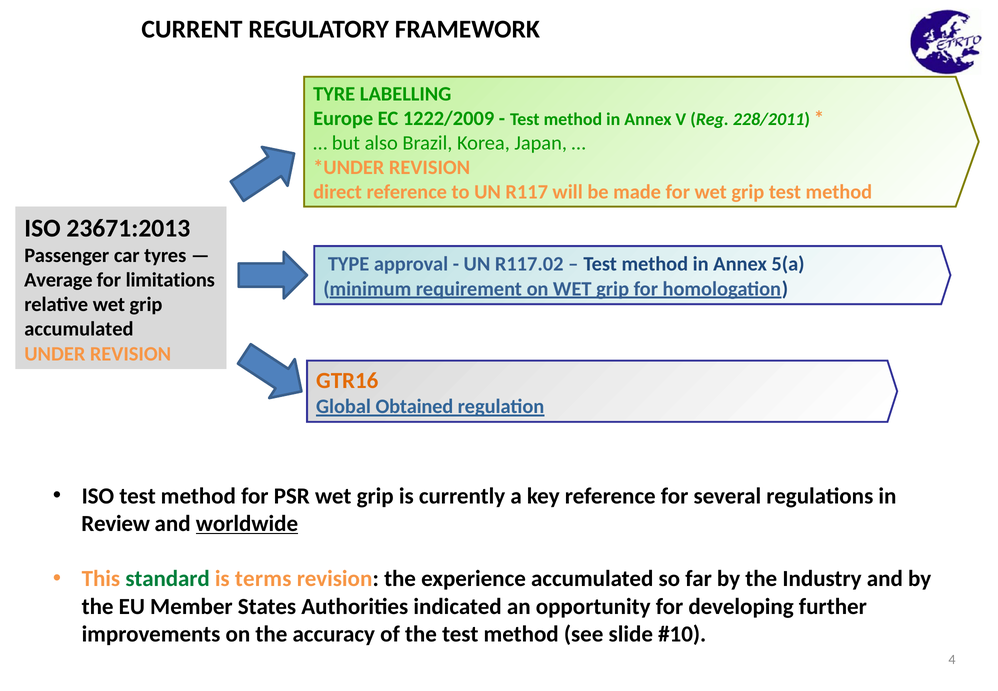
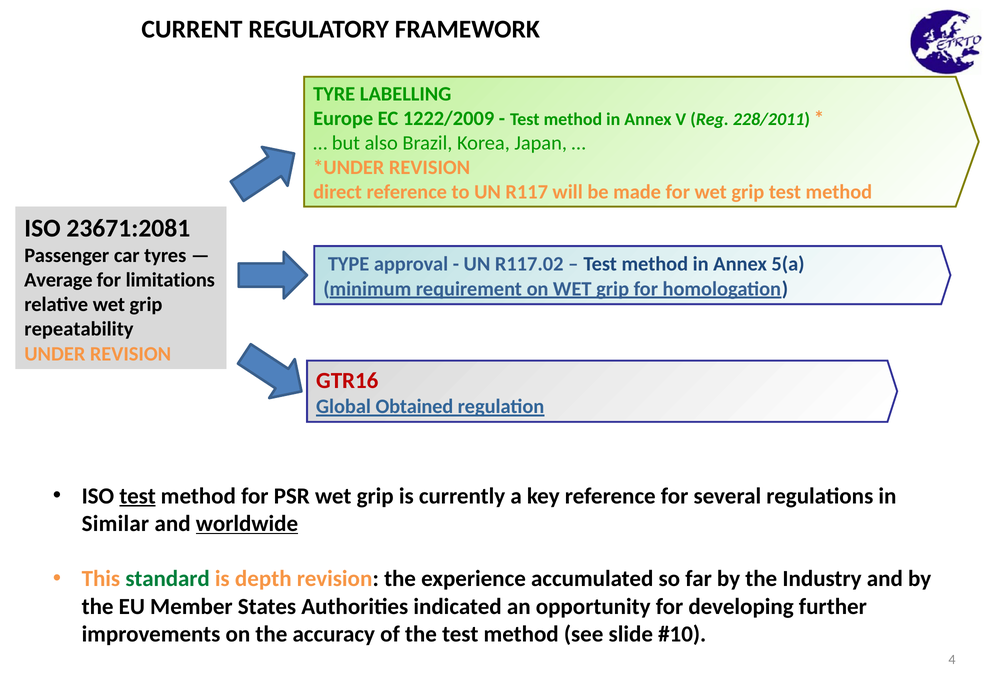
23671:2013: 23671:2013 -> 23671:2081
accumulated at (79, 329): accumulated -> repeatability
GTR16 colour: orange -> red
test at (138, 496) underline: none -> present
Review: Review -> Similar
terms: terms -> depth
